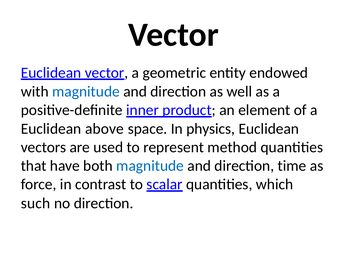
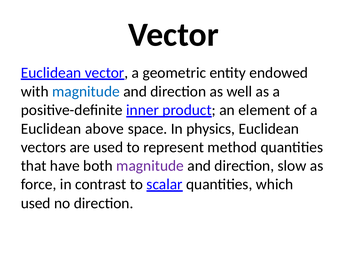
magnitude at (150, 166) colour: blue -> purple
time: time -> slow
such at (36, 203): such -> used
